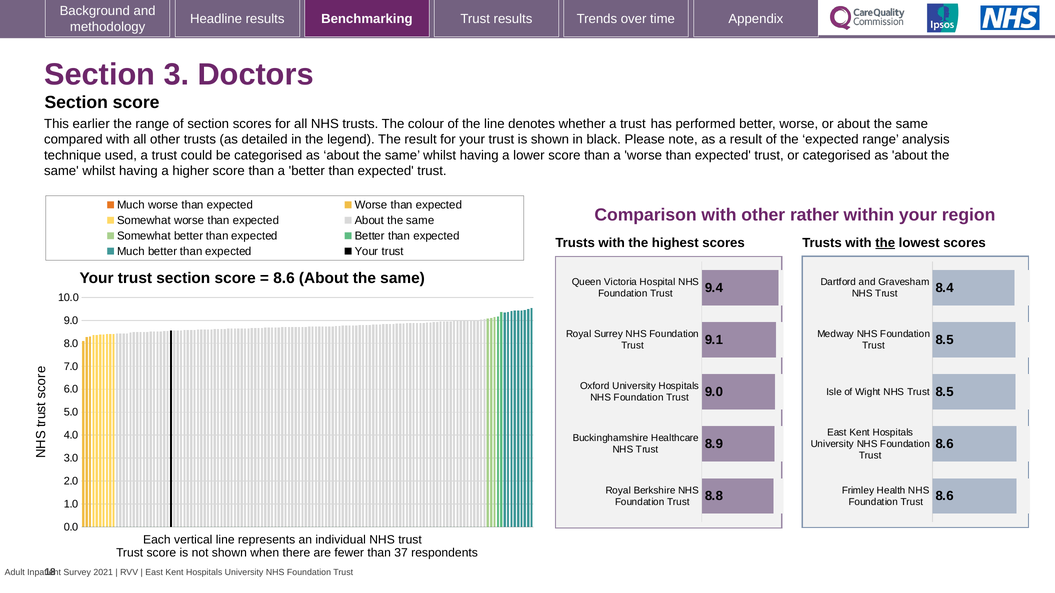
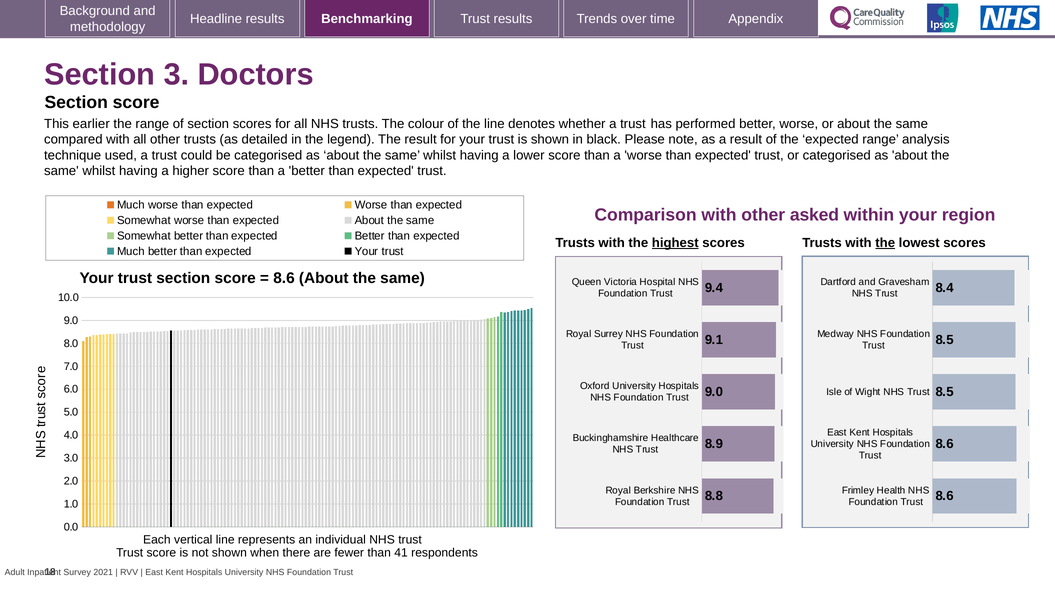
rather: rather -> asked
highest underline: none -> present
37: 37 -> 41
